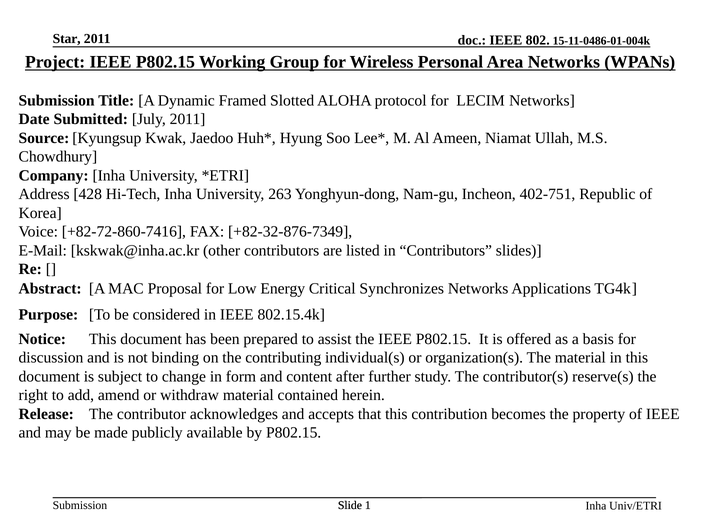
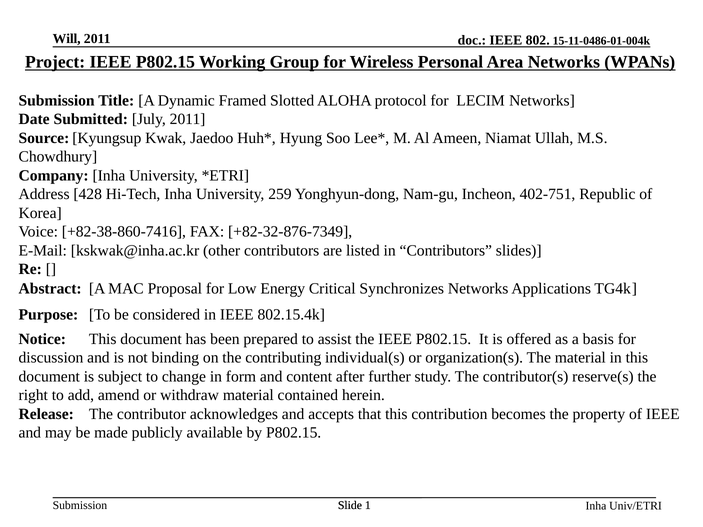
Star: Star -> Will
263: 263 -> 259
+82-72-860-7416: +82-72-860-7416 -> +82-38-860-7416
